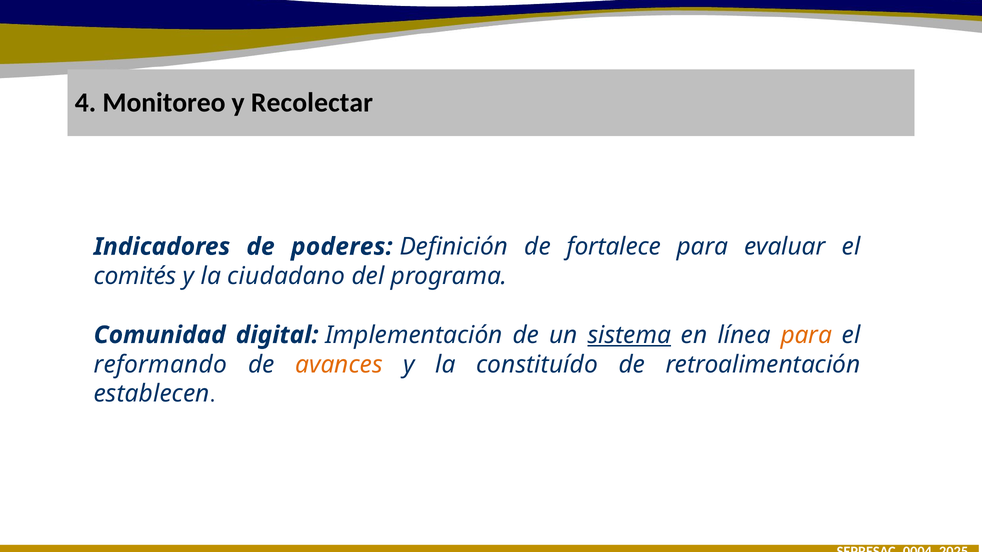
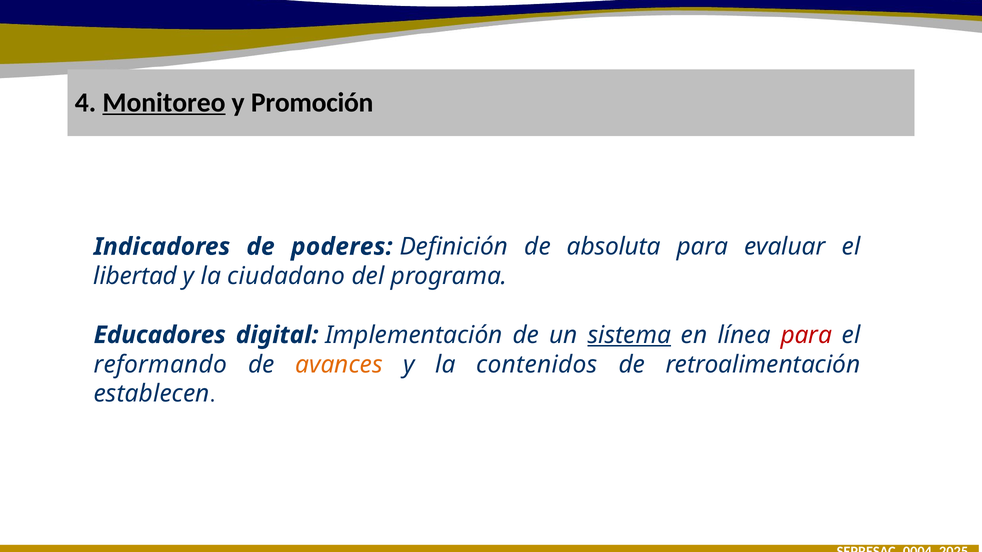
Monitoreo underline: none -> present
Recolectar: Recolectar -> Promoción
fortalece: fortalece -> absoluta
comités: comités -> libertad
Comunidad: Comunidad -> Educadores
para at (806, 335) colour: orange -> red
constituído: constituído -> contenidos
